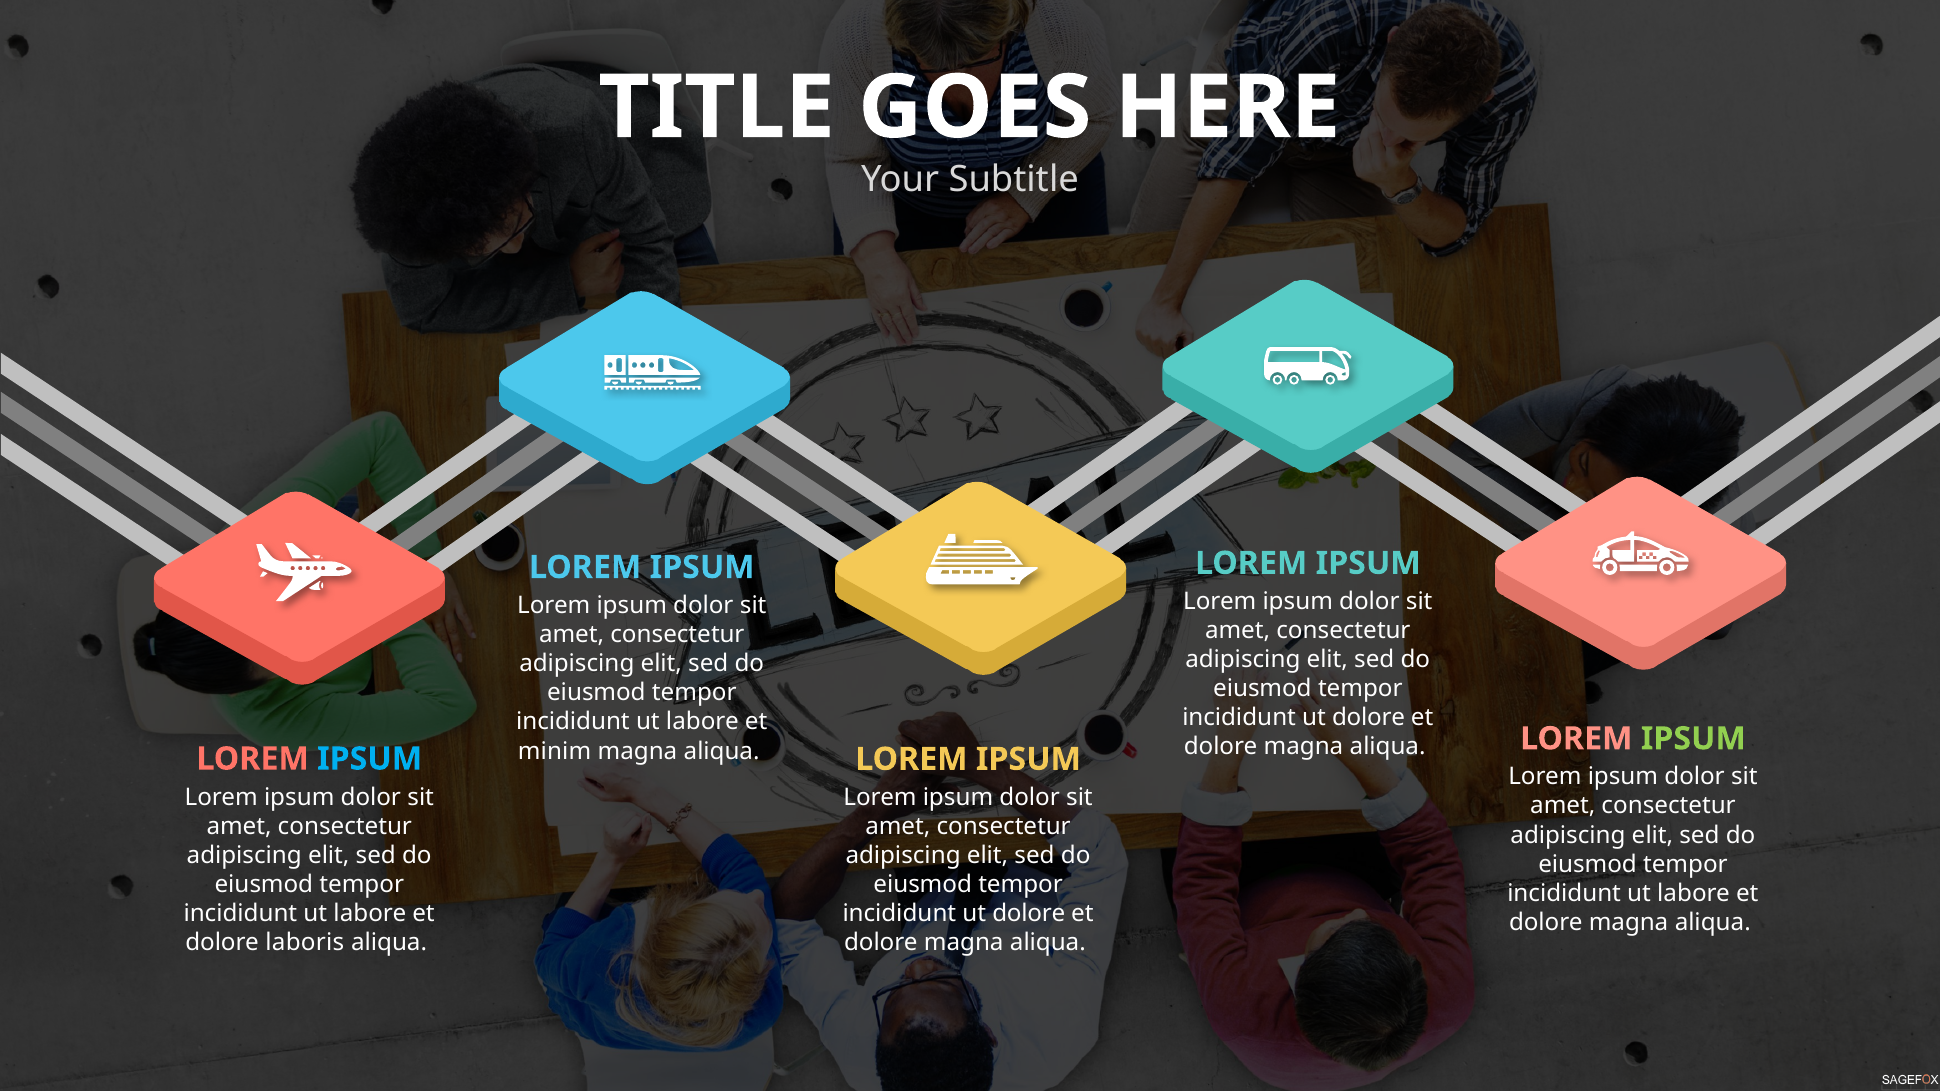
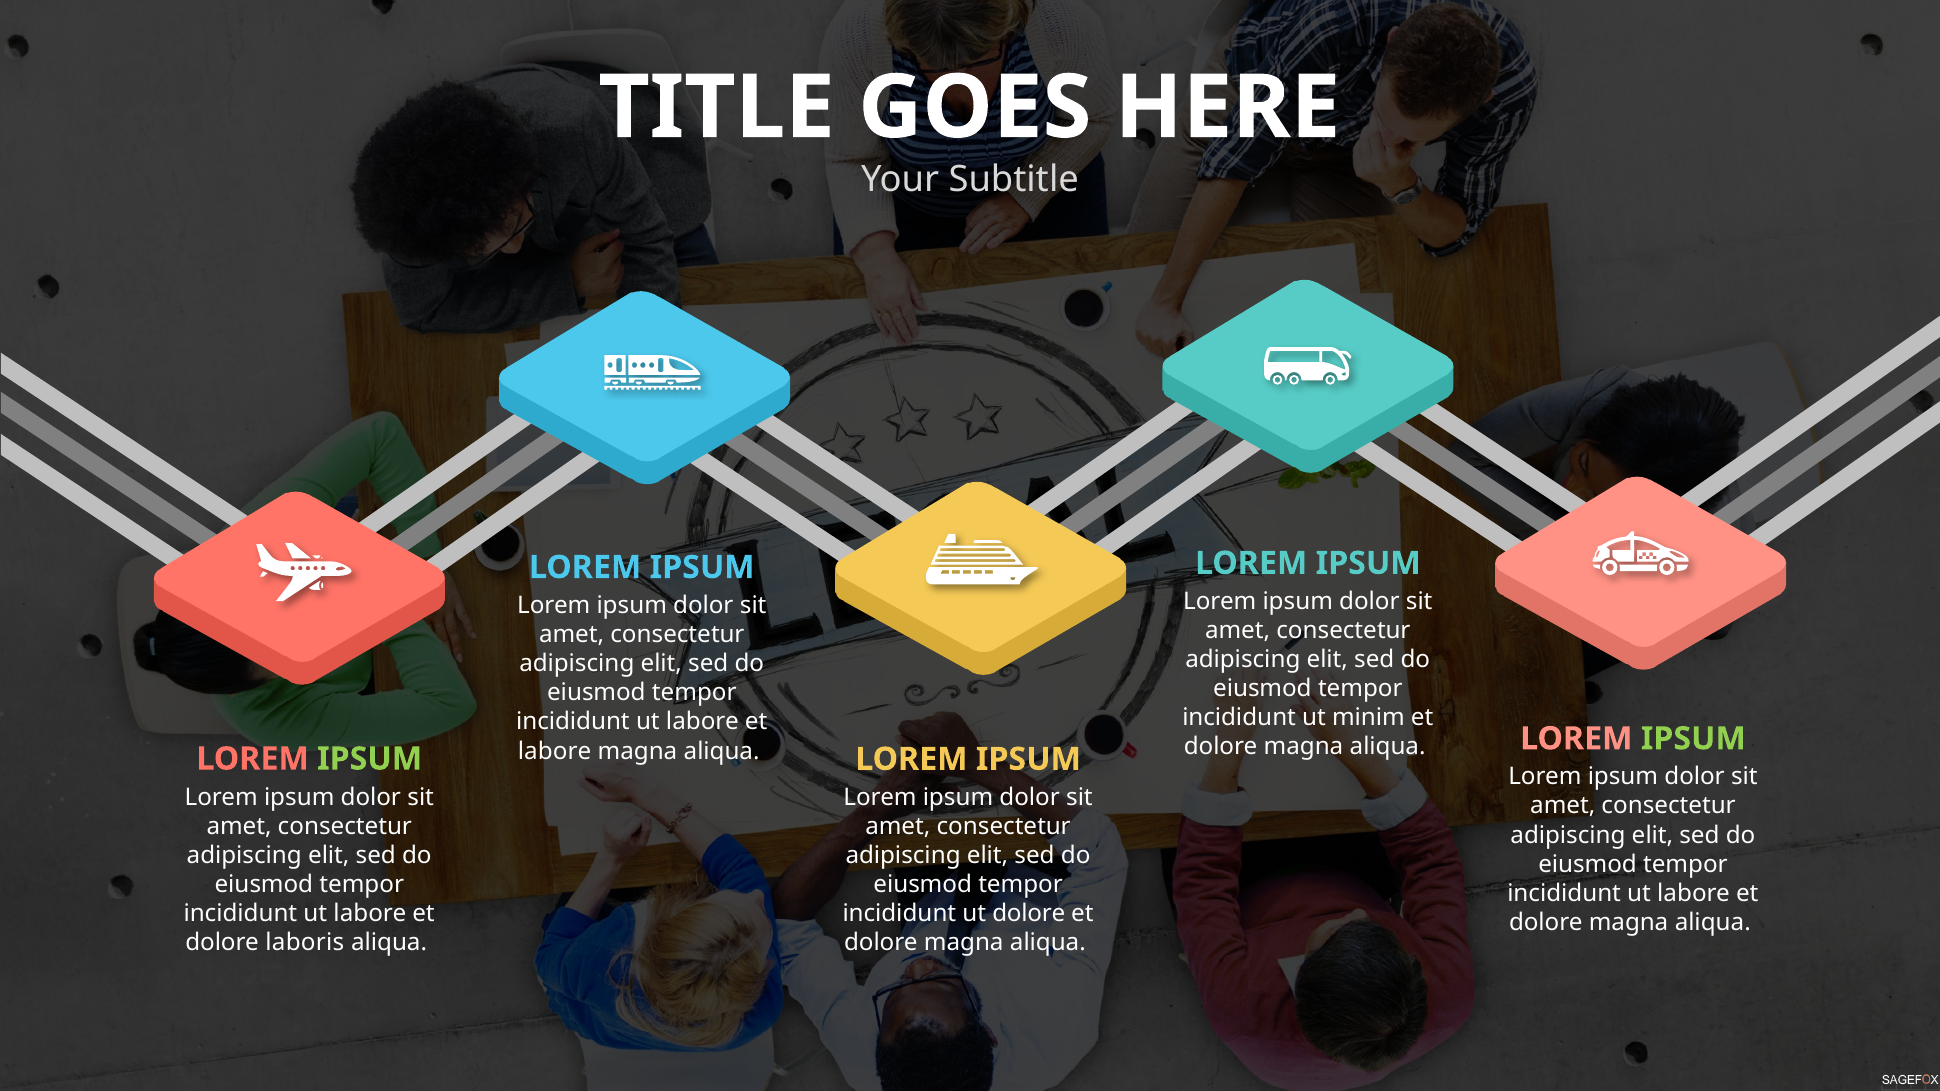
dolore at (1369, 718): dolore -> minim
minim at (555, 751): minim -> labore
IPSUM at (370, 759) colour: light blue -> light green
